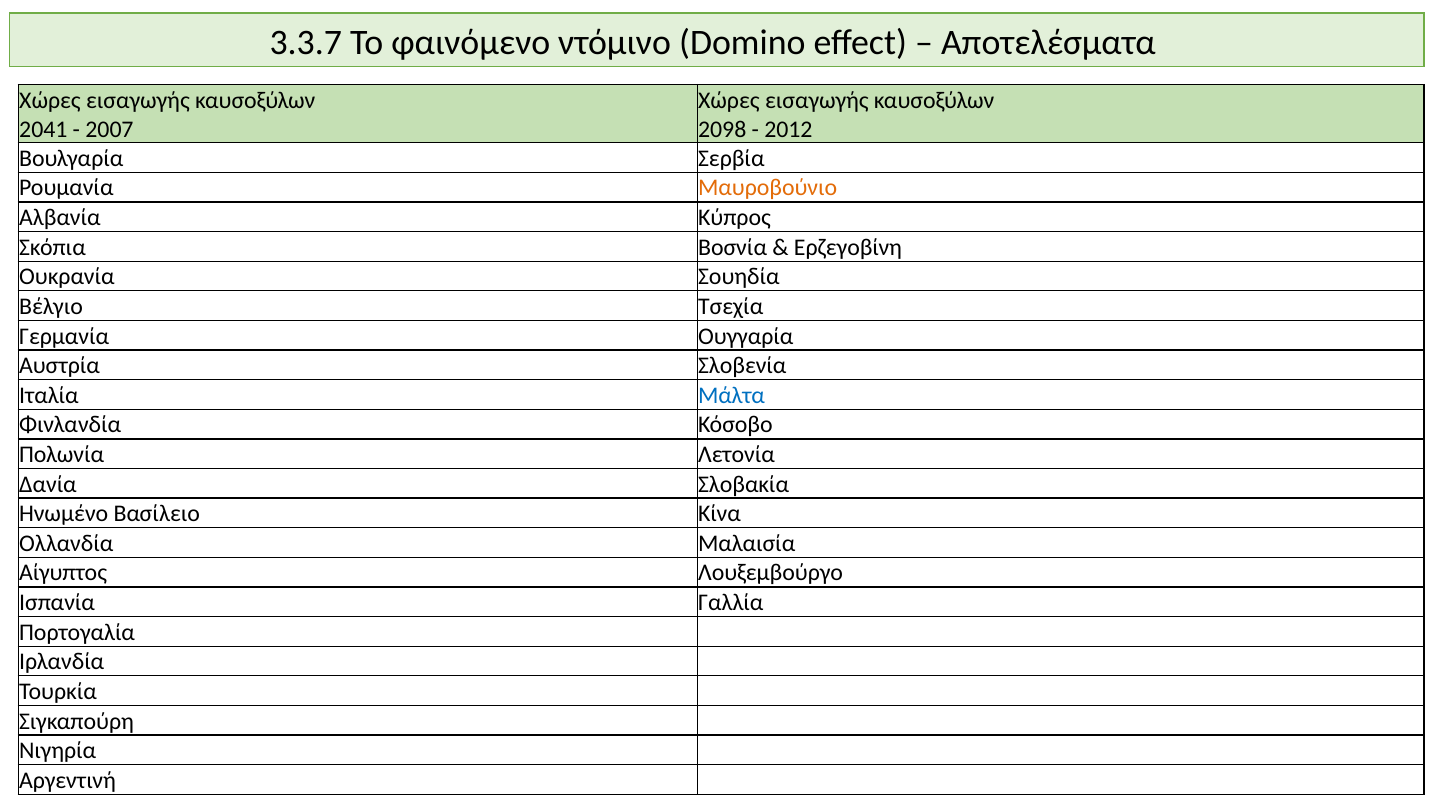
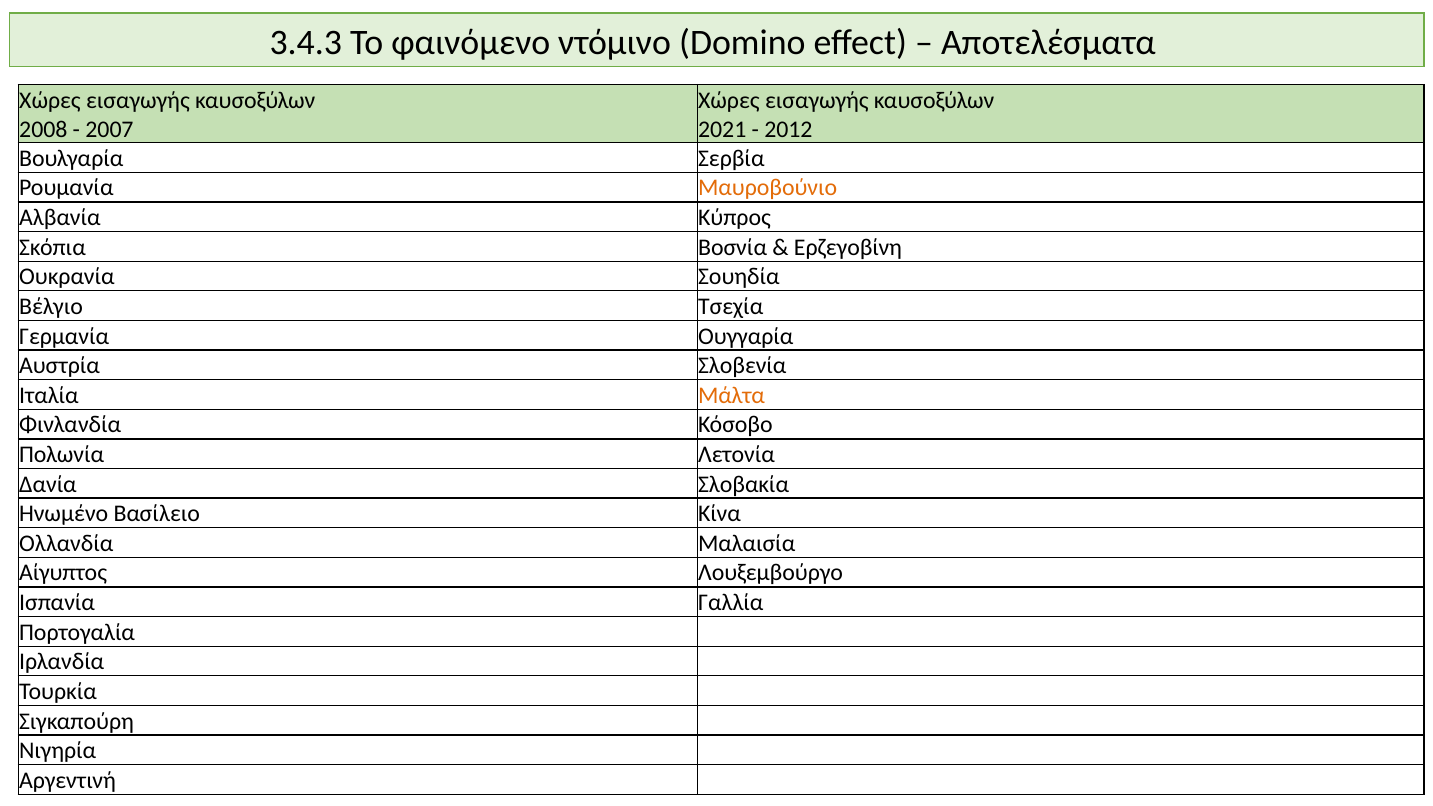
3.3.7: 3.3.7 -> 3.4.3
2041: 2041 -> 2008
2098: 2098 -> 2021
Μάλτα colour: blue -> orange
